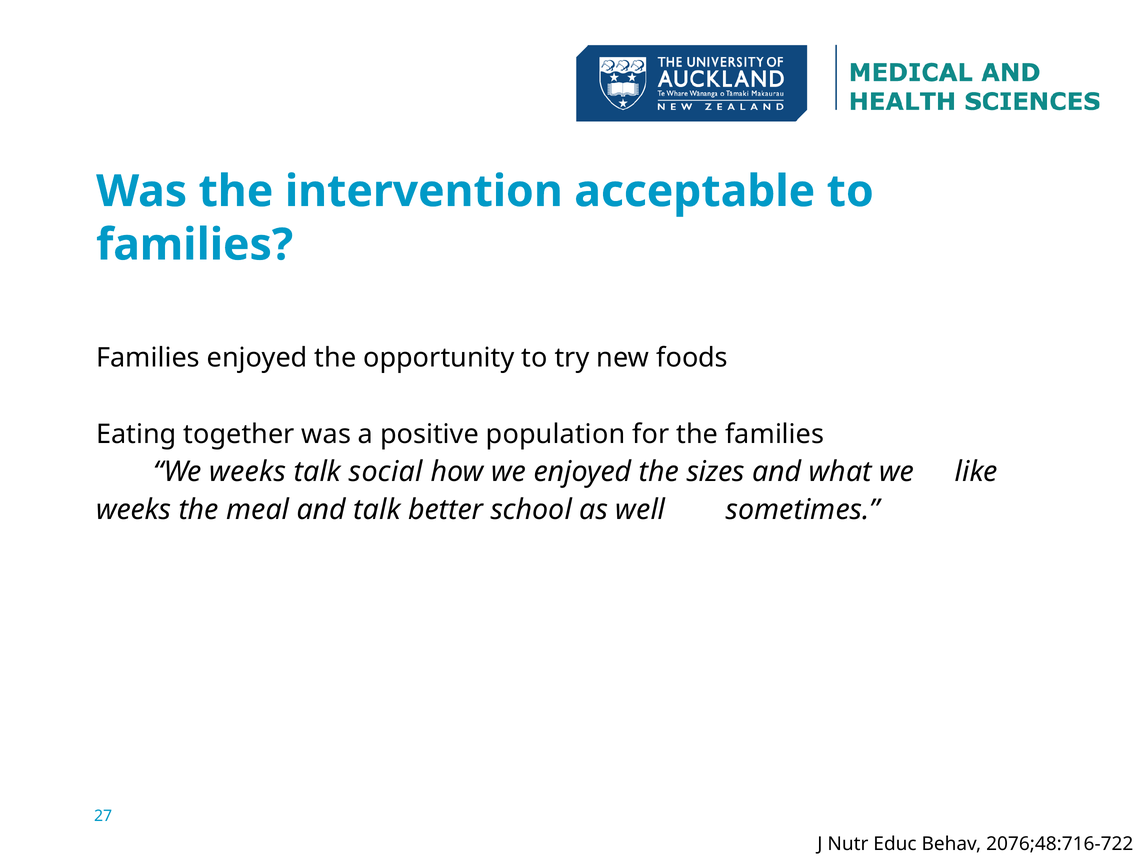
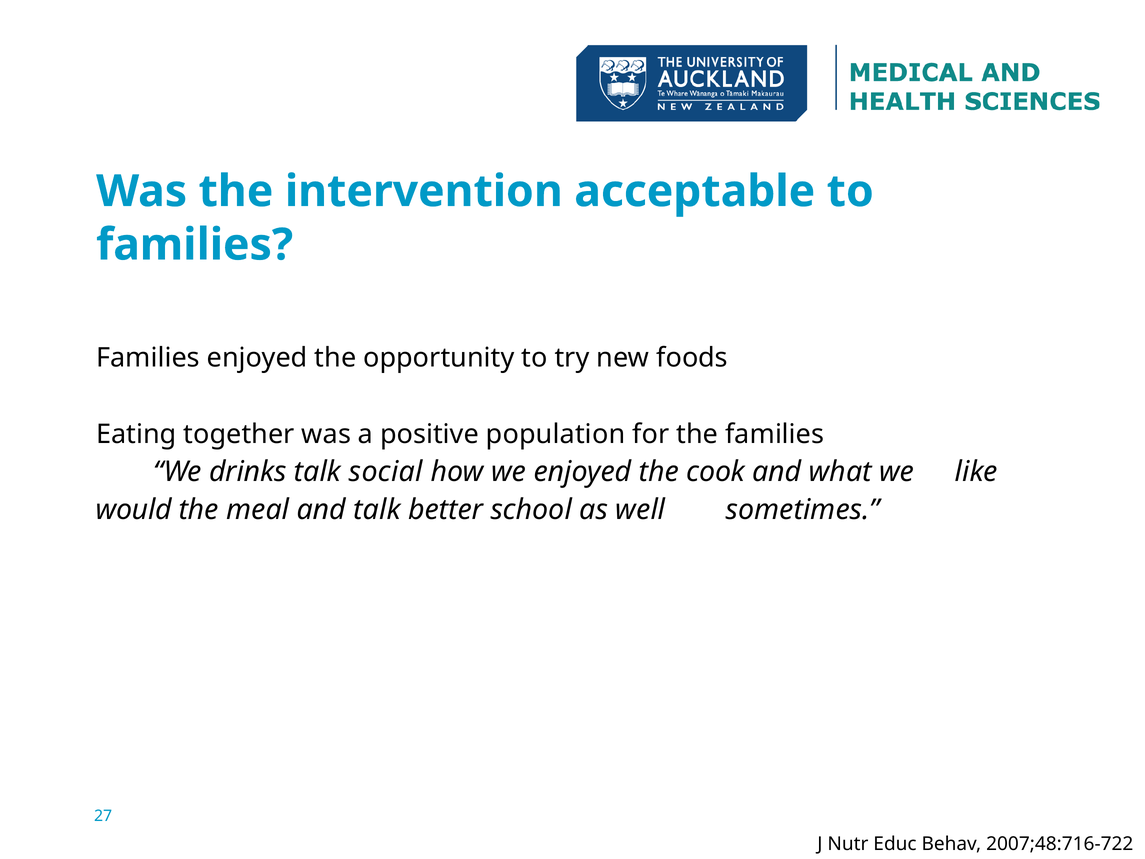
We weeks: weeks -> drinks
sizes: sizes -> cook
weeks at (134, 510): weeks -> would
2076;48:716-722: 2076;48:716-722 -> 2007;48:716-722
